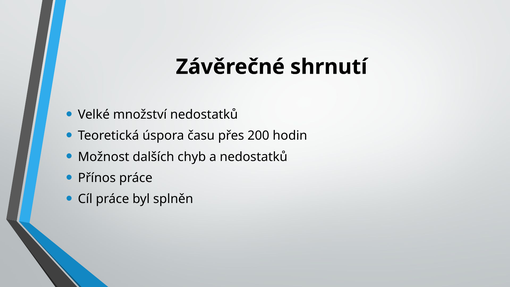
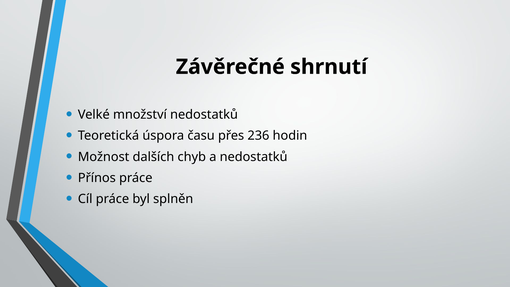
200: 200 -> 236
